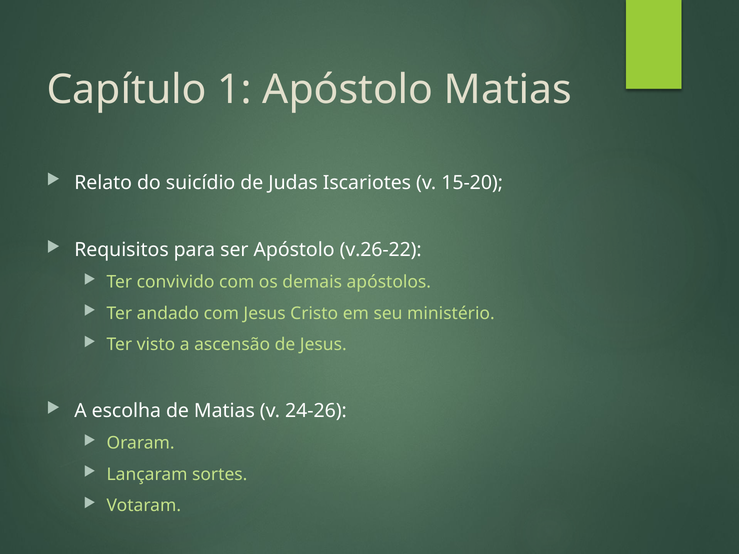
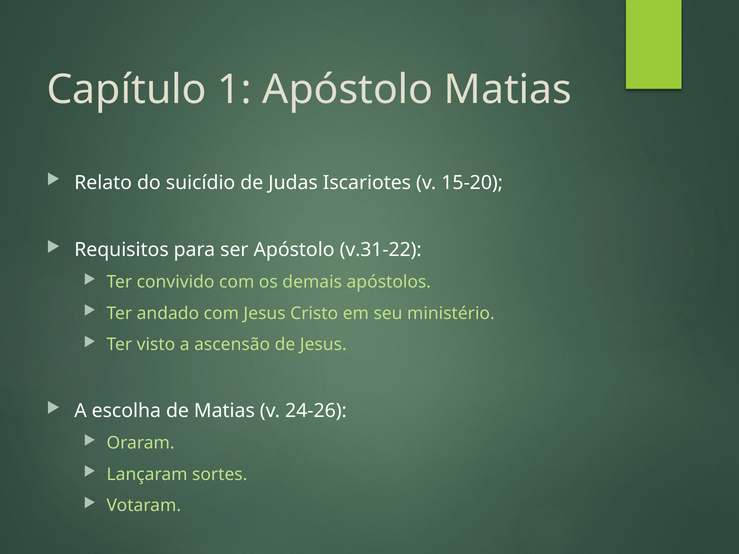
v.26-22: v.26-22 -> v.31-22
